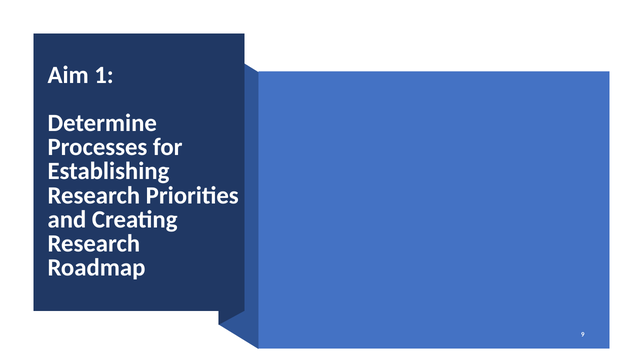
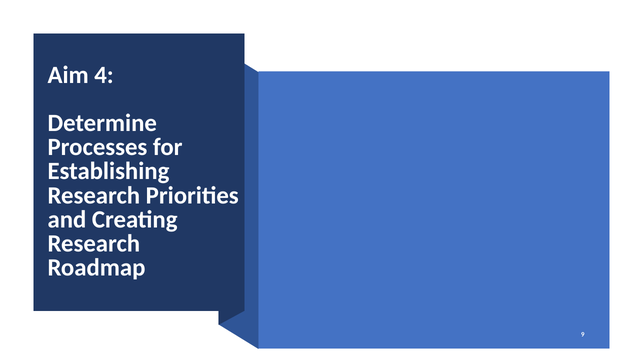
1: 1 -> 4
